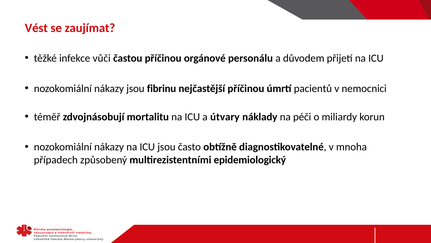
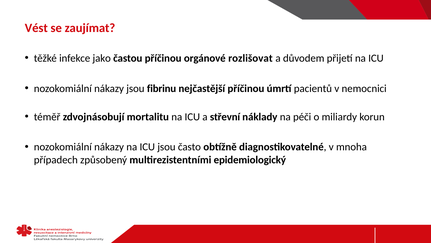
vůči: vůči -> jako
personálu: personálu -> rozlišovat
útvary: útvary -> střevní
